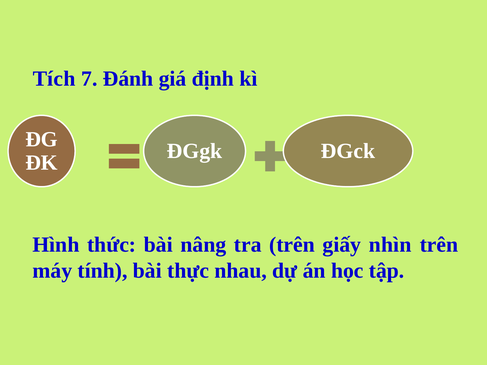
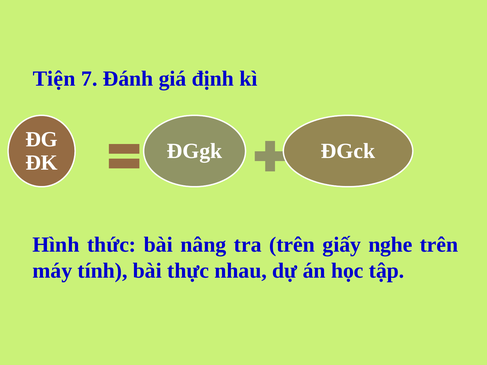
Tích: Tích -> Tiện
nhìn: nhìn -> nghe
